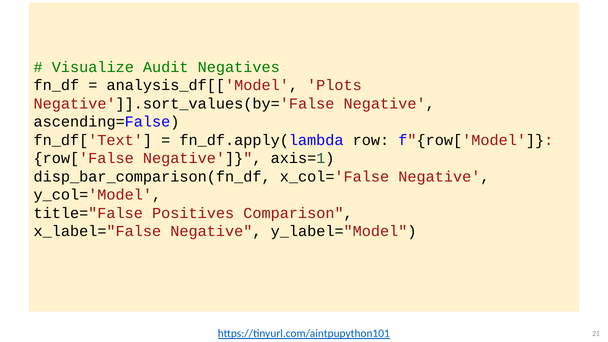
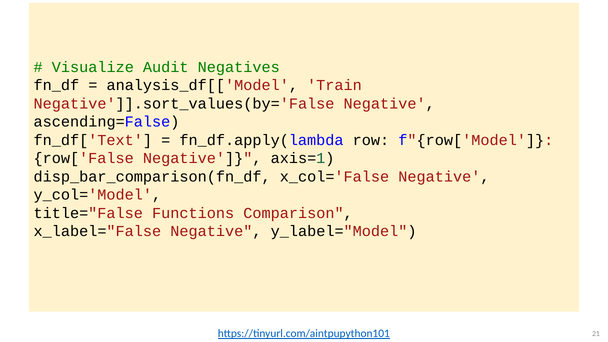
Plots: Plots -> Train
Positives: Positives -> Functions
